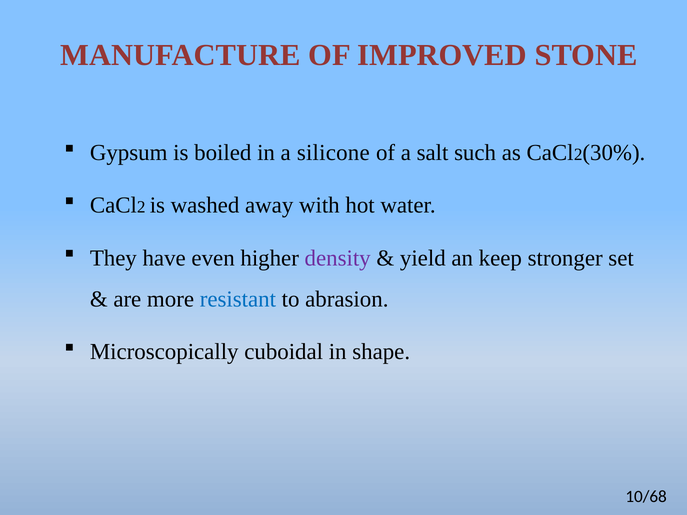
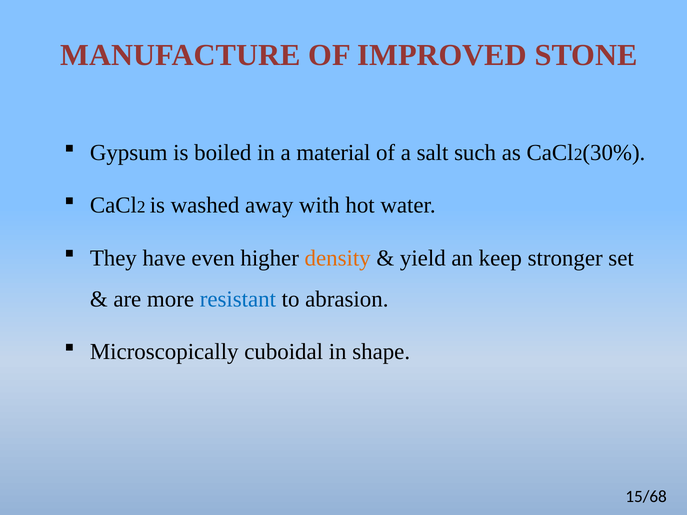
silicone: silicone -> material
density colour: purple -> orange
10/68: 10/68 -> 15/68
